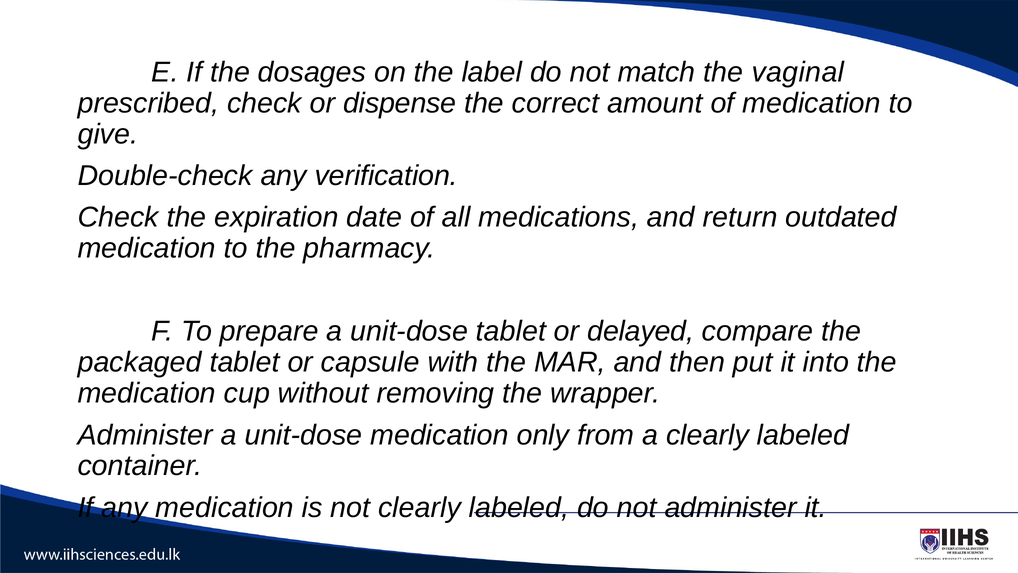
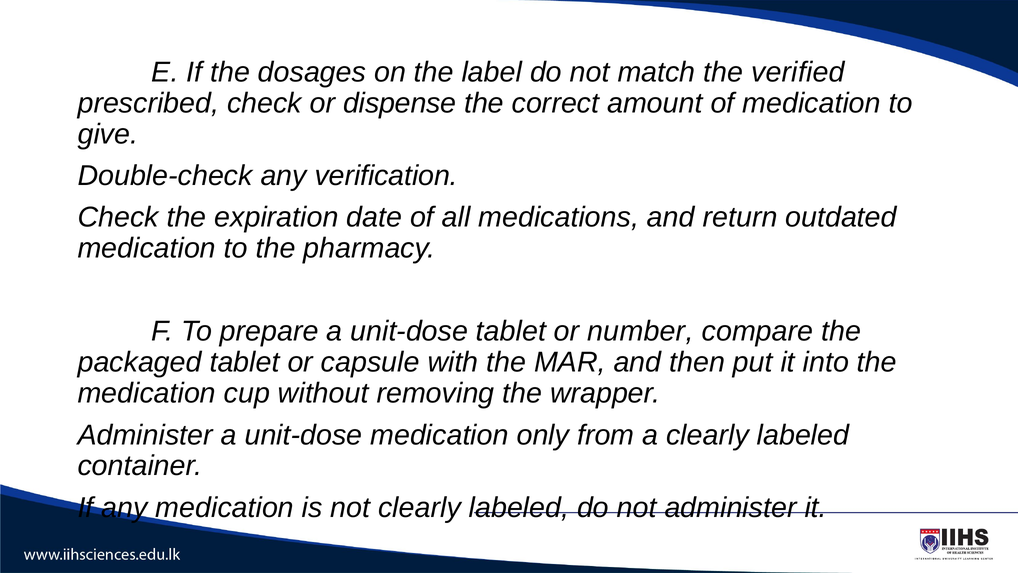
vaginal: vaginal -> verified
delayed: delayed -> number
